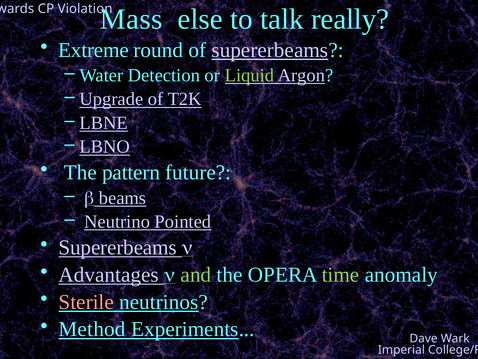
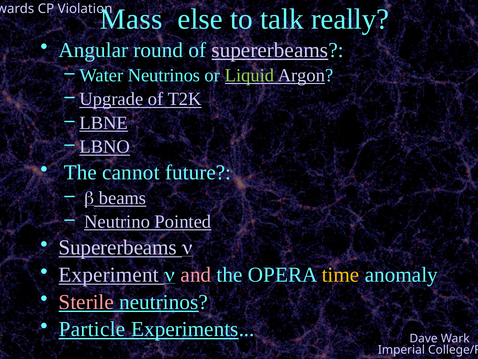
Extreme: Extreme -> Angular
Water Detection: Detection -> Neutrinos
pattern: pattern -> cannot
Advantages: Advantages -> Experiment
and colour: light green -> pink
time colour: light green -> yellow
Method: Method -> Particle
